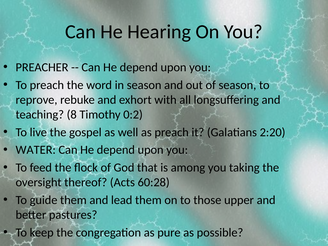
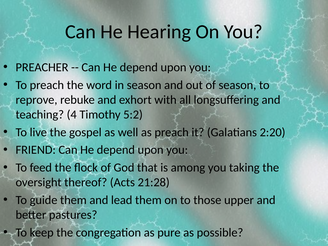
8: 8 -> 4
0:2: 0:2 -> 5:2
WATER: WATER -> FRIEND
60:28: 60:28 -> 21:28
